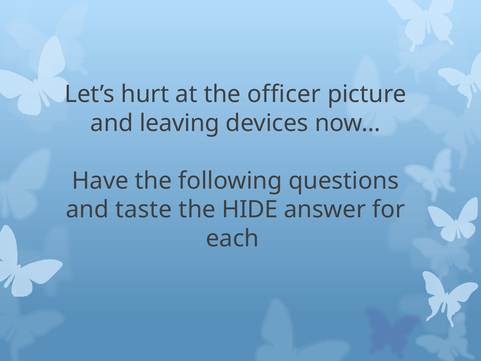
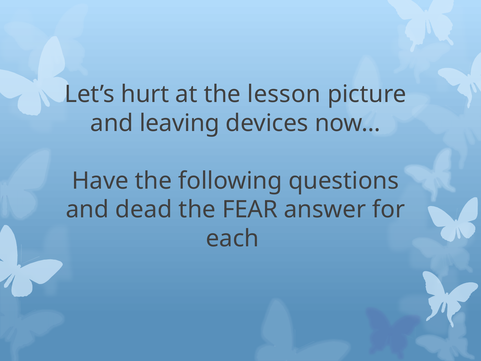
officer: officer -> lesson
taste: taste -> dead
HIDE: HIDE -> FEAR
